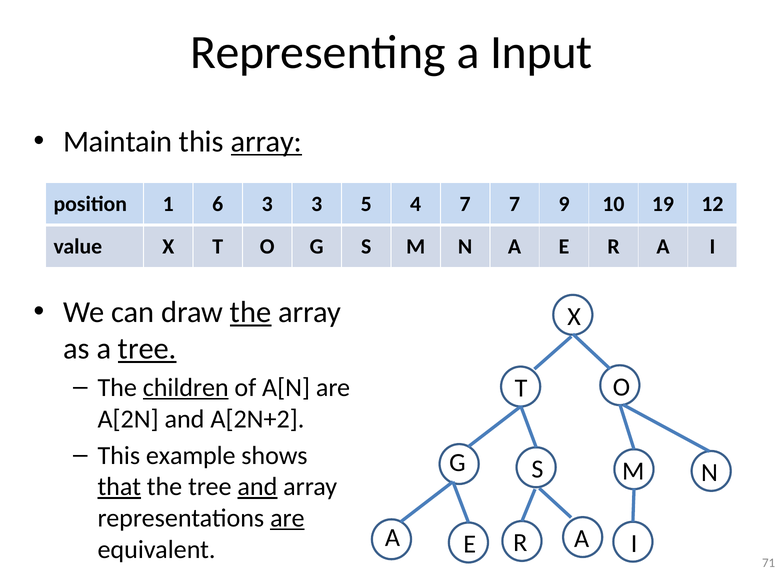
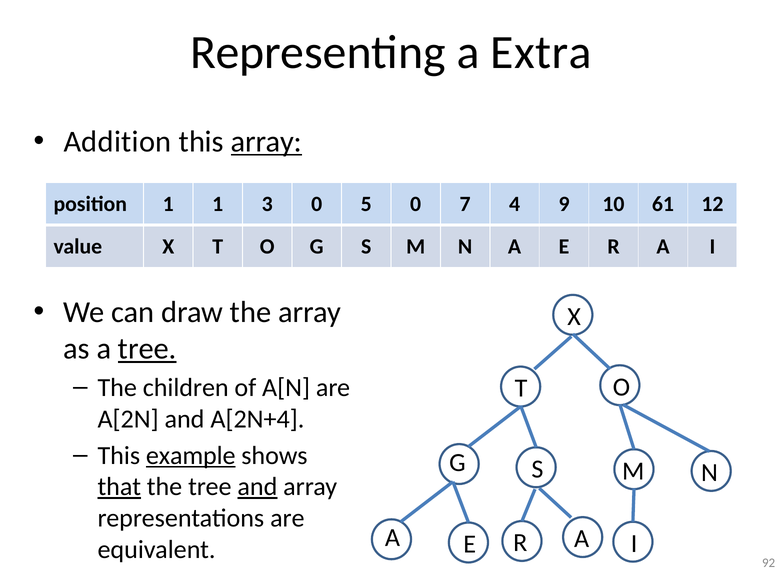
Input: Input -> Extra
Maintain: Maintain -> Addition
1 6: 6 -> 1
3 3: 3 -> 0
5 4: 4 -> 0
7 7: 7 -> 4
19: 19 -> 61
the at (251, 312) underline: present -> none
children underline: present -> none
A[2N+2: A[2N+2 -> A[2N+4
example underline: none -> present
are at (287, 518) underline: present -> none
71: 71 -> 92
